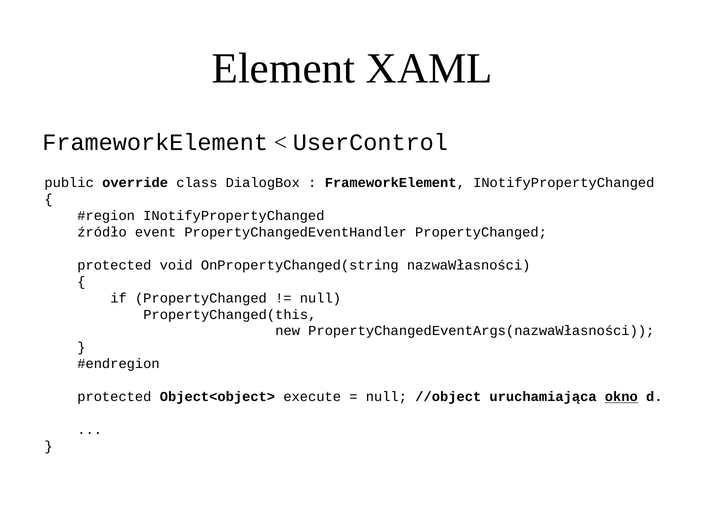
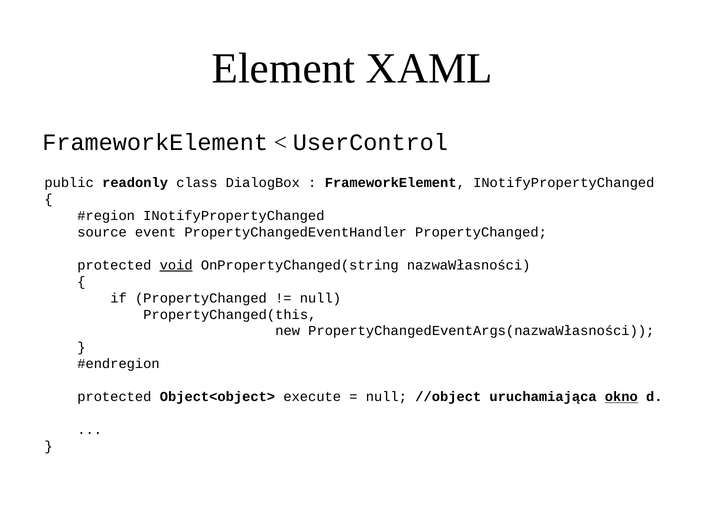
override: override -> readonly
źródło: źródło -> source
void underline: none -> present
